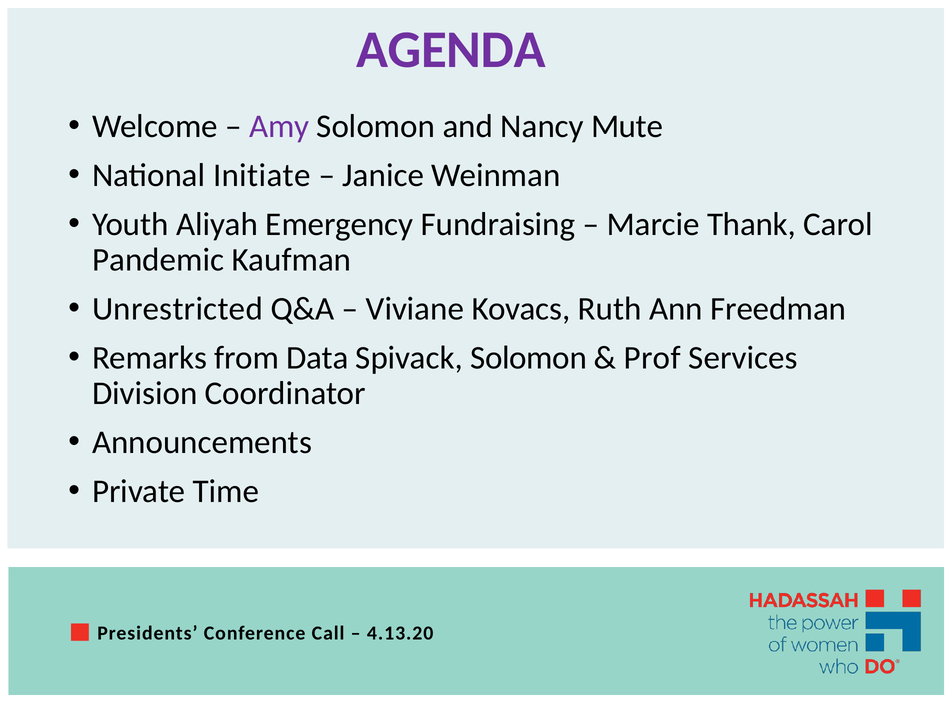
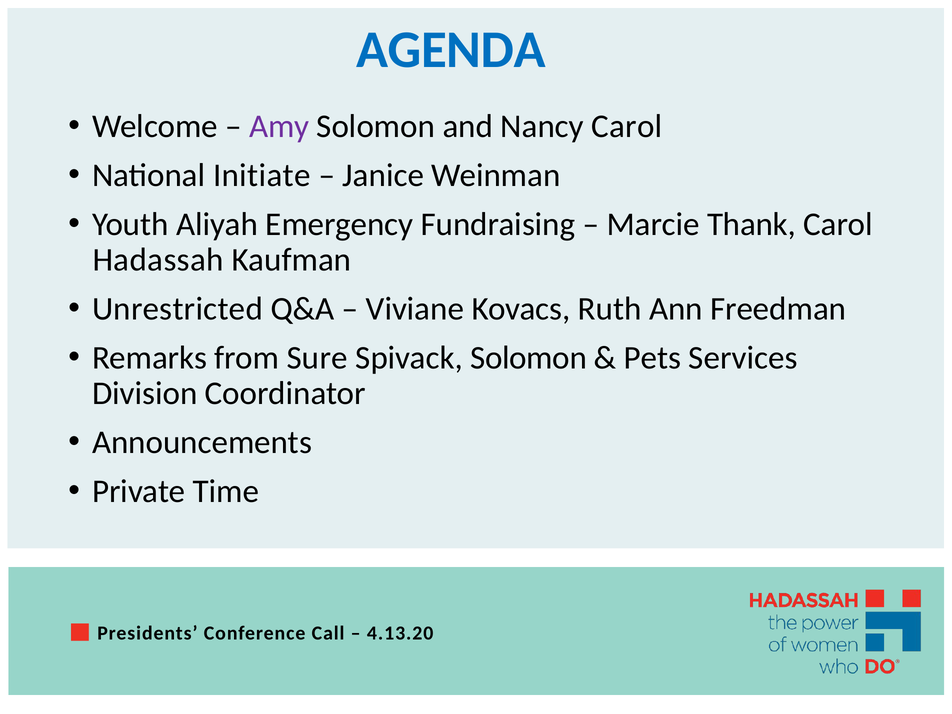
AGENDA colour: purple -> blue
Nancy Mute: Mute -> Carol
Pandemic: Pandemic -> Hadassah
Data: Data -> Sure
Prof: Prof -> Pets
